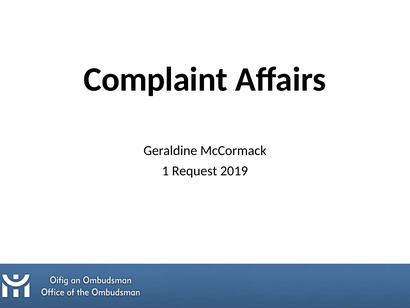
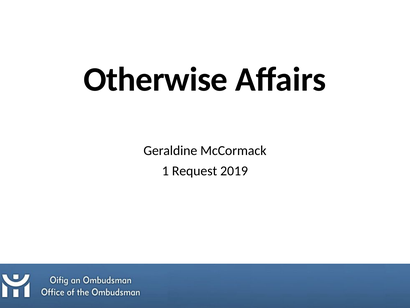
Complaint: Complaint -> Otherwise
